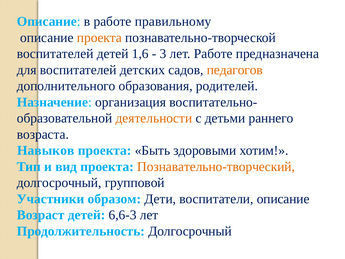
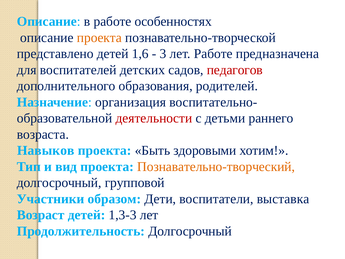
правильному: правильному -> особенностях
воспитателей at (55, 54): воспитателей -> представлено
педагогов colour: orange -> red
деятельности colour: orange -> red
воспитатели описание: описание -> выставка
6,6-3: 6,6-3 -> 1,3-3
